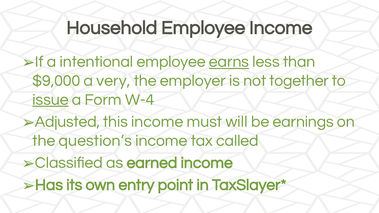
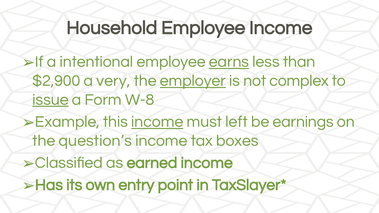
$9,000: $9,000 -> $2,900
employer underline: none -> present
together: together -> complex
W-4: W-4 -> W-8
Adjusted: Adjusted -> Example
income at (157, 122) underline: none -> present
will: will -> left
called: called -> boxes
